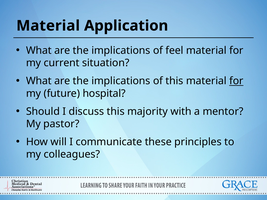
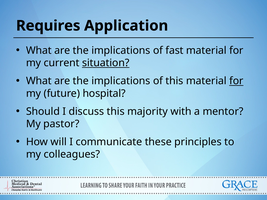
Material at (48, 26): Material -> Requires
feel: feel -> fast
situation underline: none -> present
